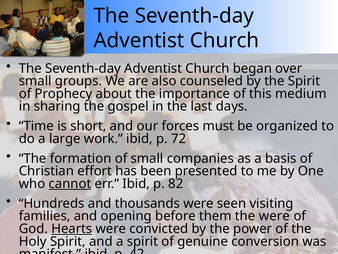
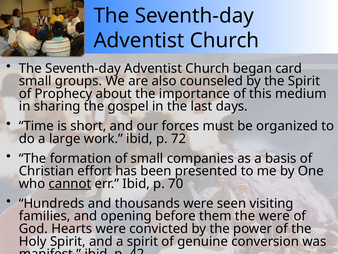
over: over -> card
82: 82 -> 70
Hearts underline: present -> none
